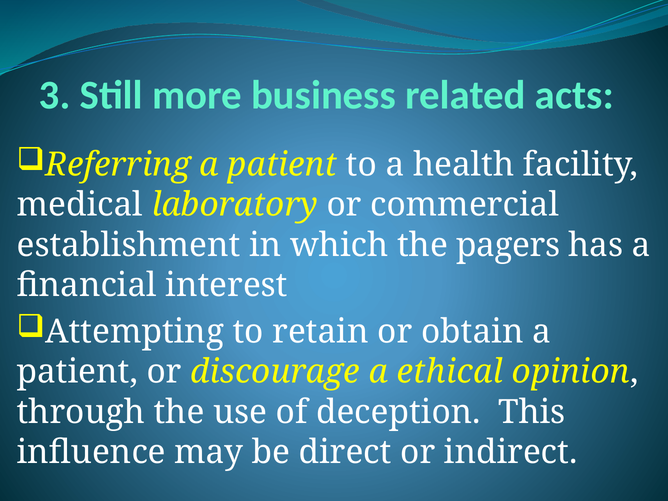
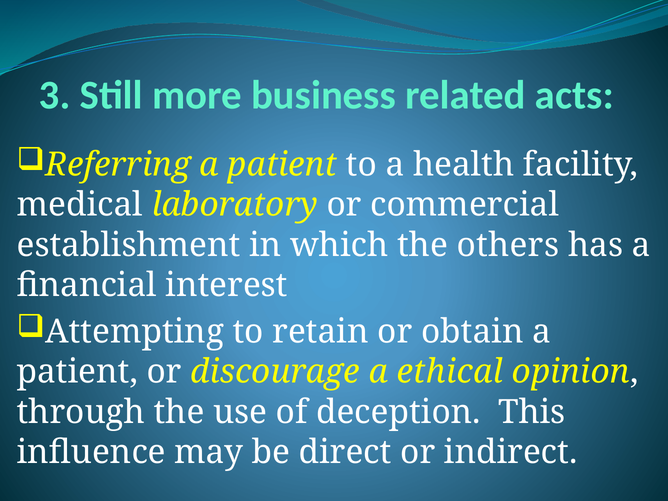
pagers: pagers -> others
